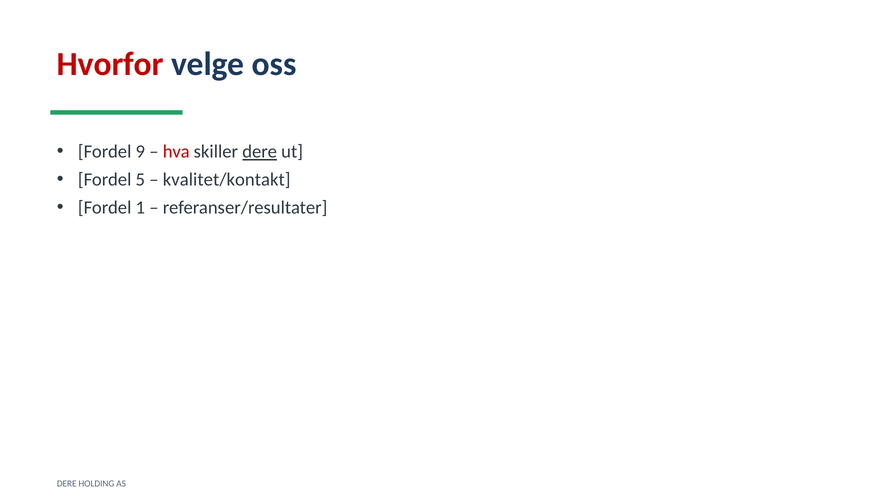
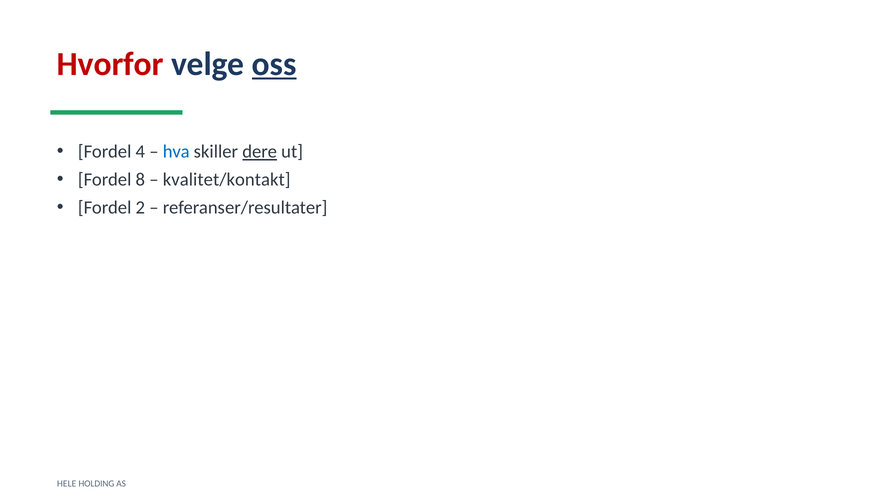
oss underline: none -> present
9: 9 -> 4
hva colour: red -> blue
5: 5 -> 8
1: 1 -> 2
DERE at (67, 483): DERE -> HELE
